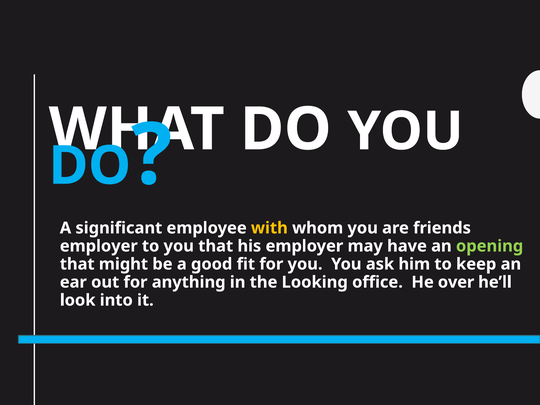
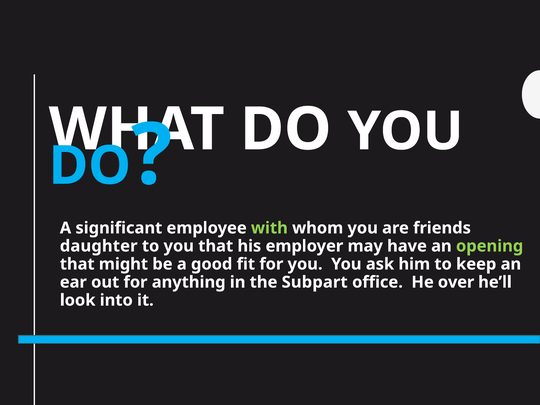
with colour: yellow -> light green
employer at (99, 246): employer -> daughter
Looking: Looking -> Subpart
